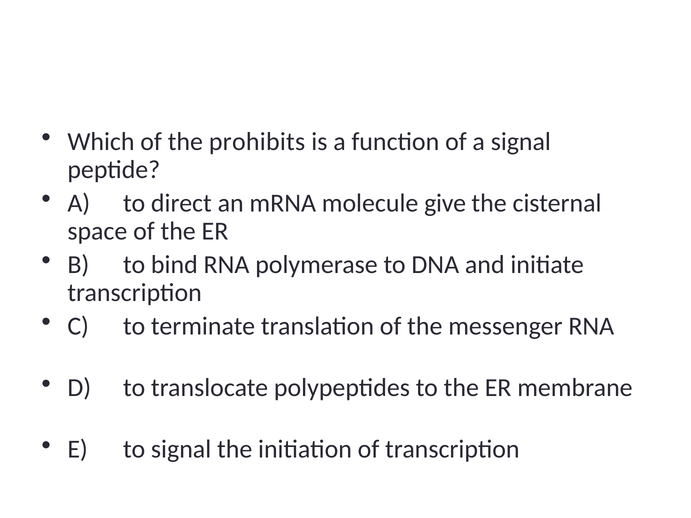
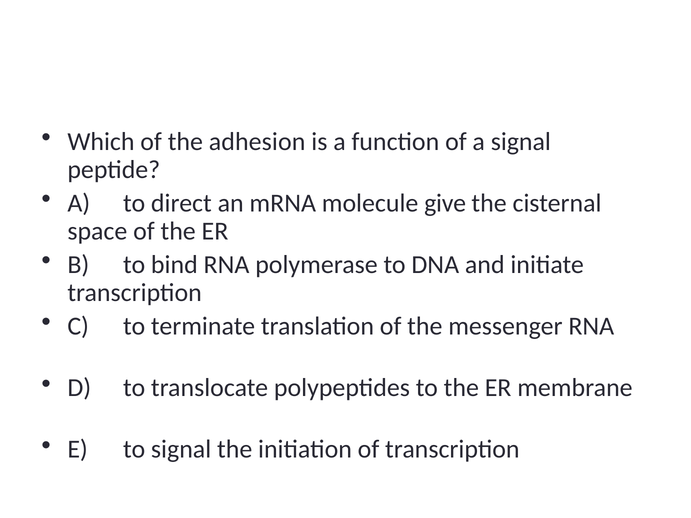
prohibits: prohibits -> adhesion
